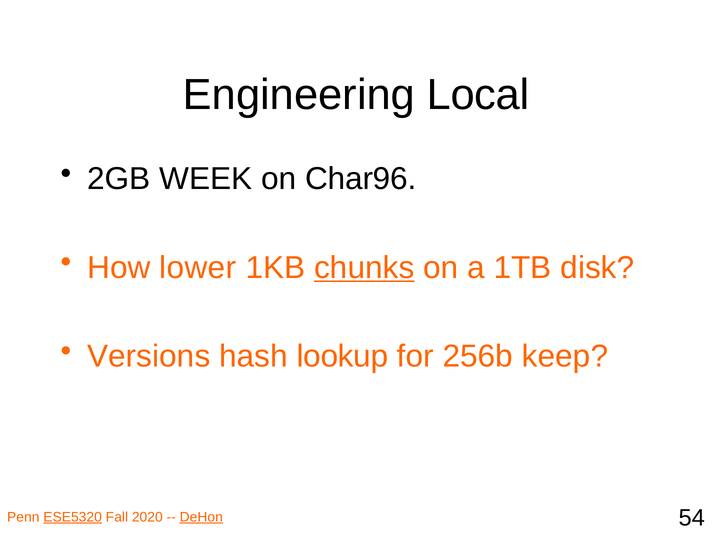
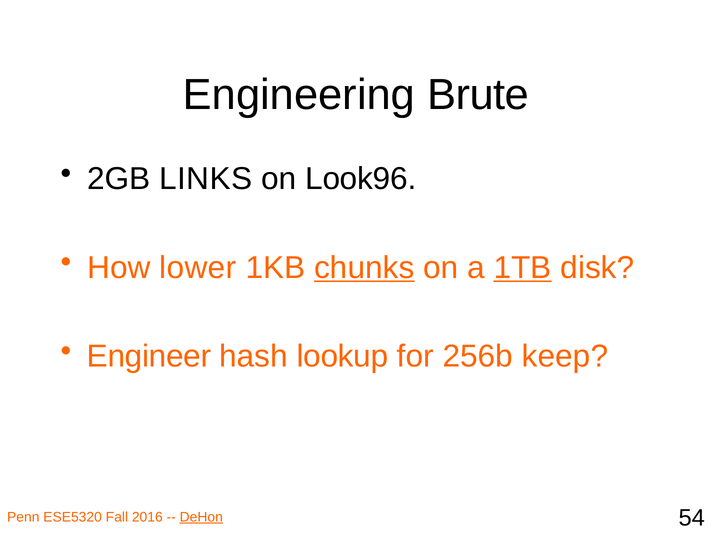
Local: Local -> Brute
WEEK: WEEK -> LINKS
Char96: Char96 -> Look96
1TB underline: none -> present
Versions: Versions -> Engineer
ESE5320 underline: present -> none
2020: 2020 -> 2016
